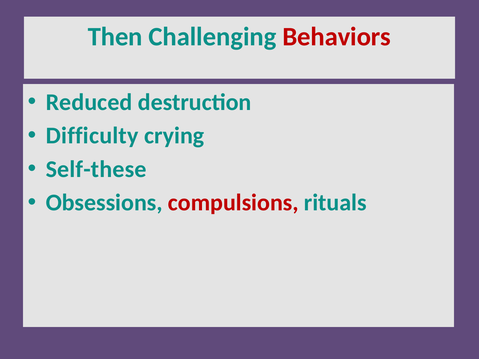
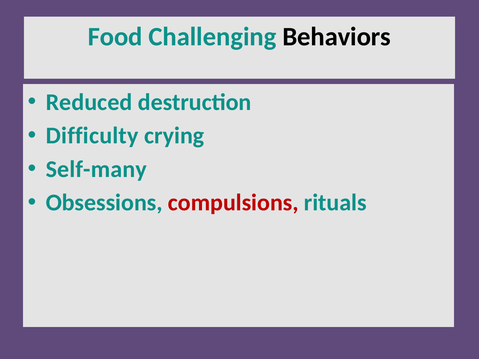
Then: Then -> Food
Behaviors colour: red -> black
Self-these: Self-these -> Self-many
